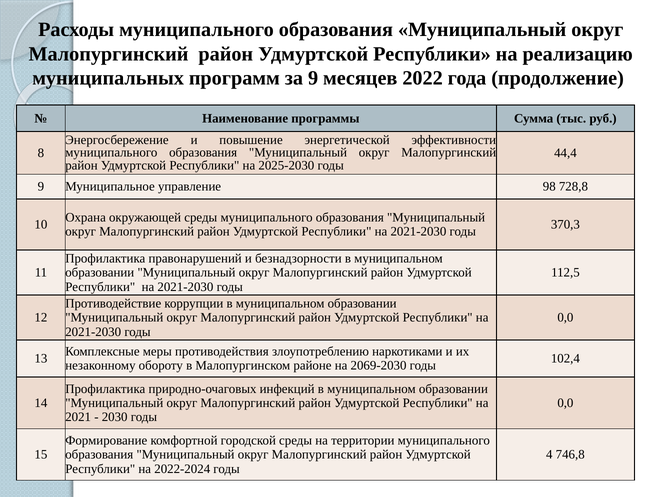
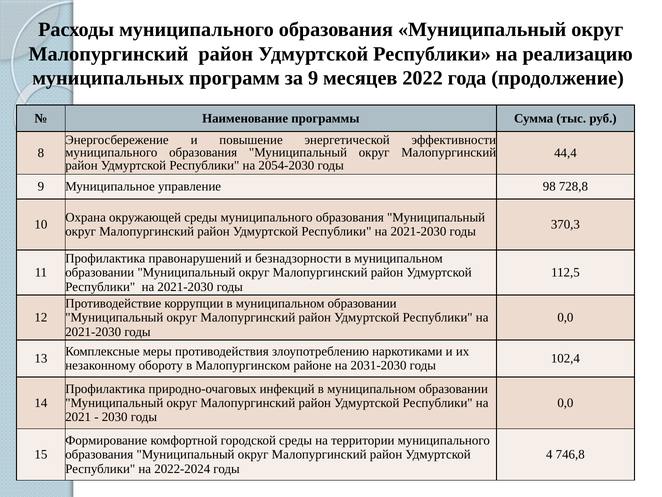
2025-2030: 2025-2030 -> 2054-2030
2069-2030: 2069-2030 -> 2031-2030
